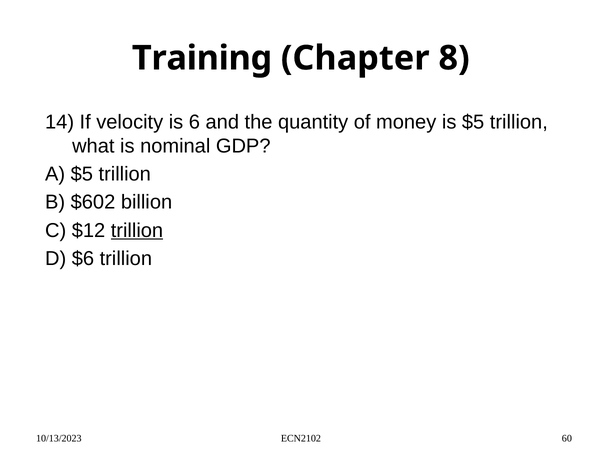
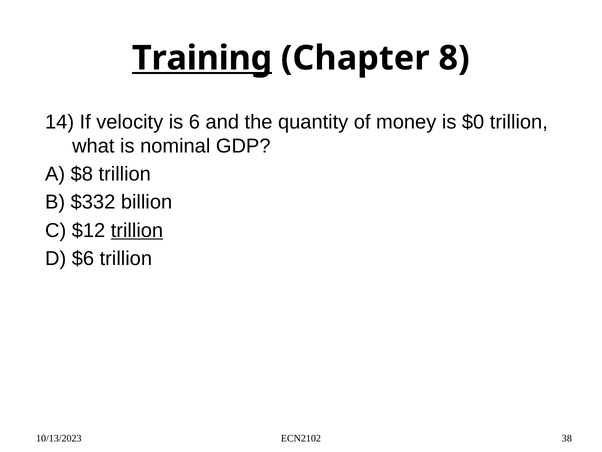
Training underline: none -> present
is $5: $5 -> $0
A $5: $5 -> $8
$602: $602 -> $332
60: 60 -> 38
